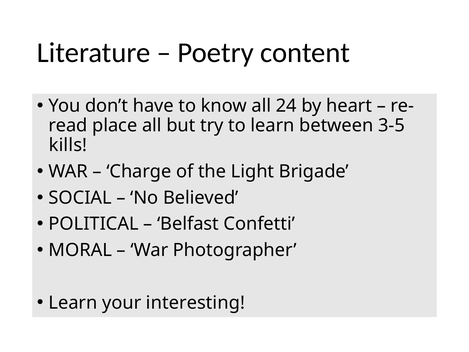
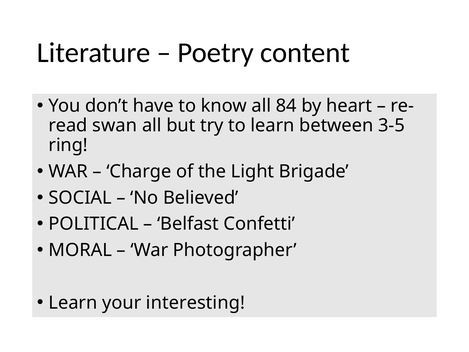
24: 24 -> 84
place: place -> swan
kills: kills -> ring
